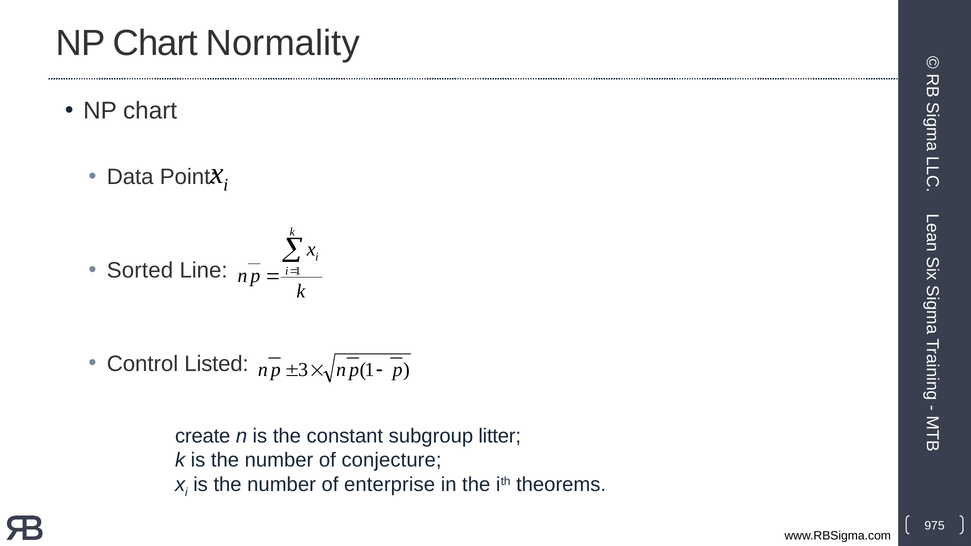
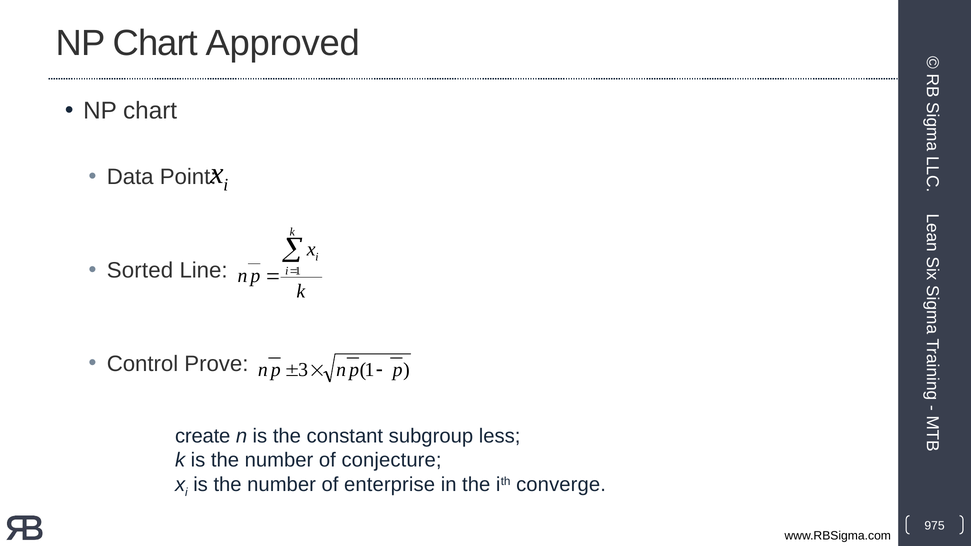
Normality: Normality -> Approved
Listed: Listed -> Prove
litter: litter -> less
theorems: theorems -> converge
